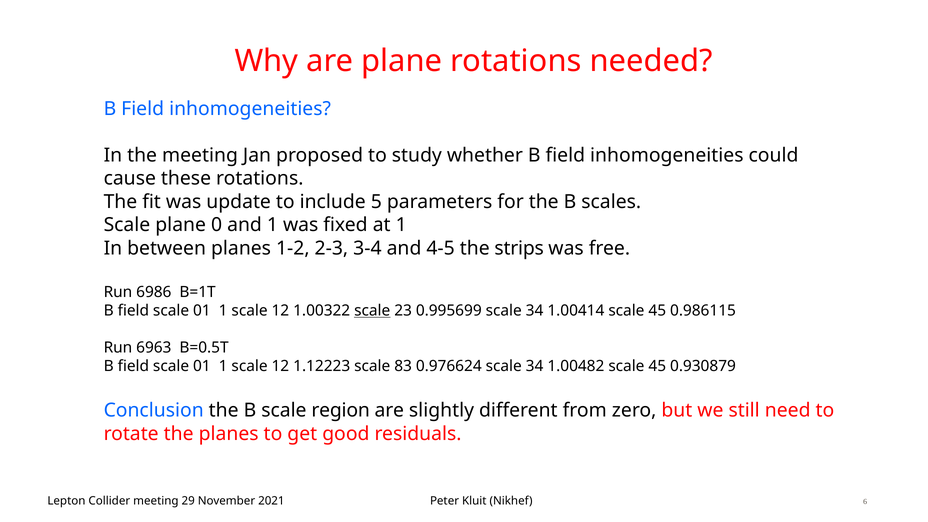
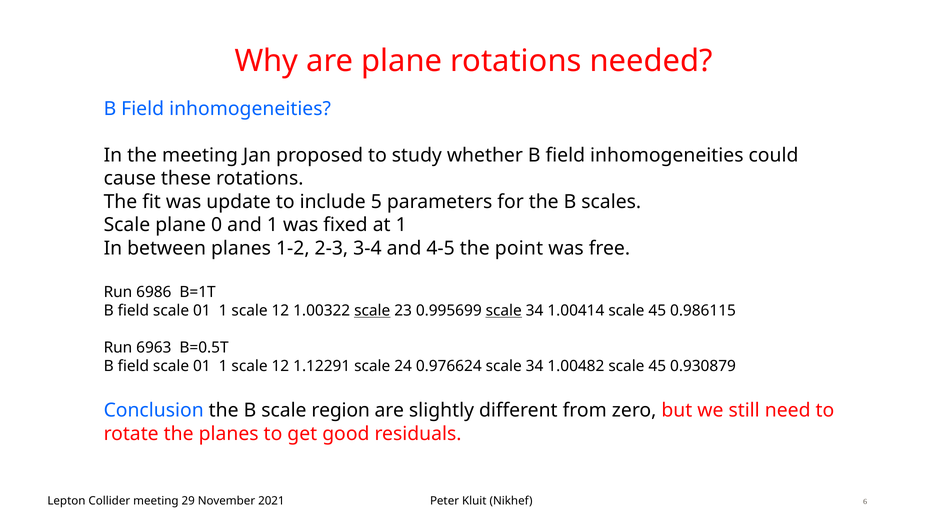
strips: strips -> point
scale at (504, 311) underline: none -> present
1.12223: 1.12223 -> 1.12291
83: 83 -> 24
